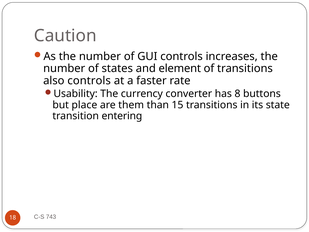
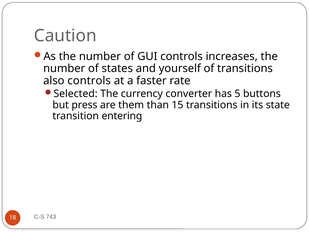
element: element -> yourself
Usability: Usability -> Selected
8: 8 -> 5
place: place -> press
